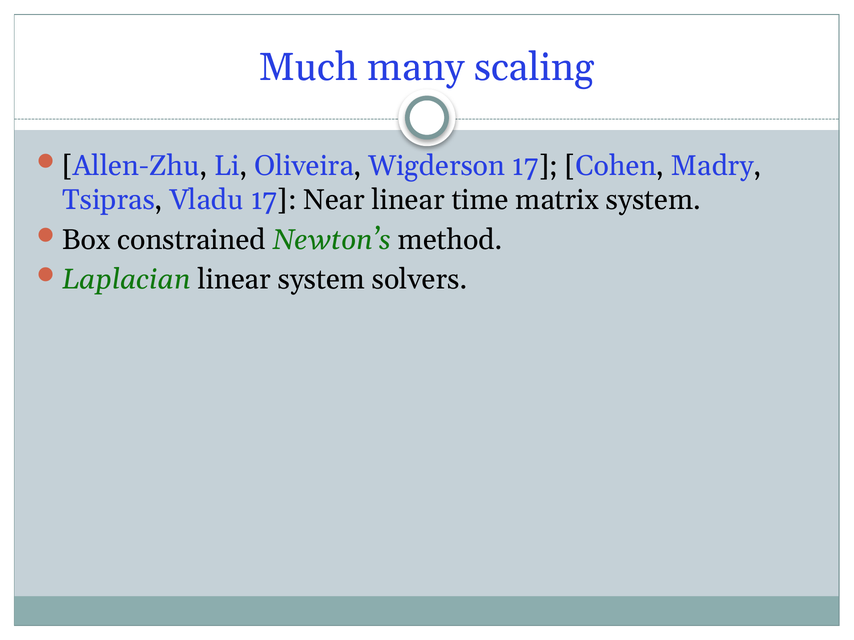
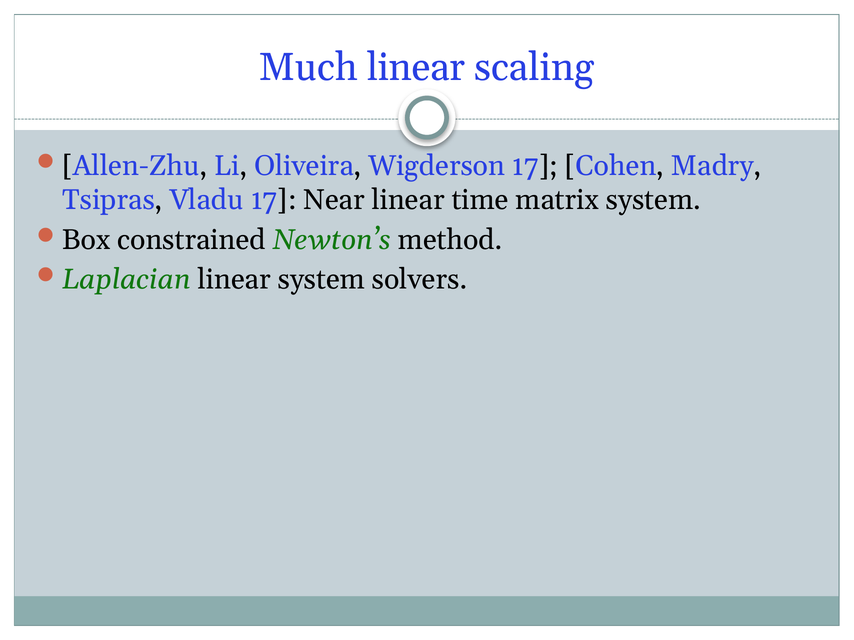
Much many: many -> linear
